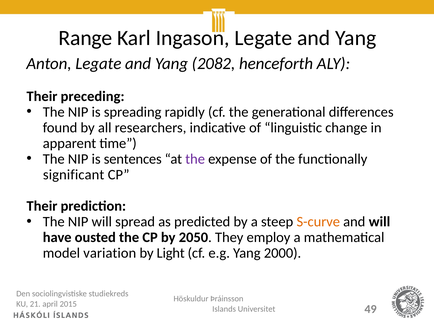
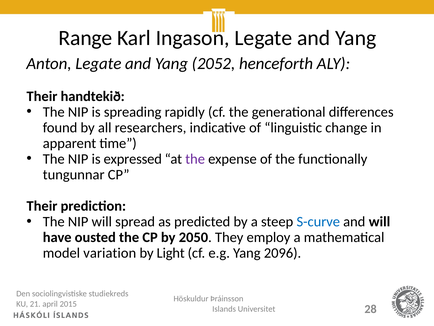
2082: 2082 -> 2052
preceding: preceding -> handtekið
sentences: sentences -> expressed
significant: significant -> tungunnar
S-curve colour: orange -> blue
2000: 2000 -> 2096
49: 49 -> 28
